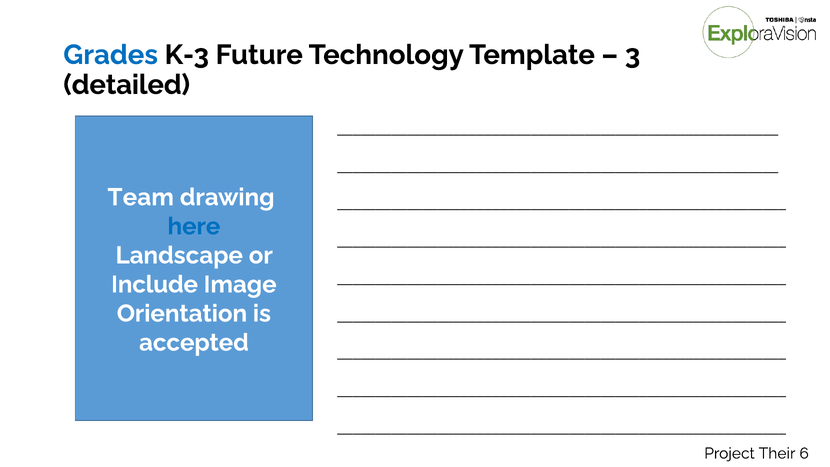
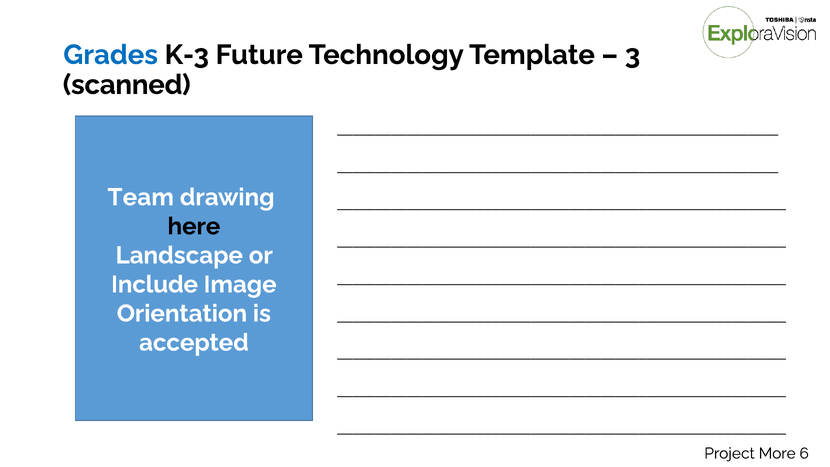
detailed: detailed -> scanned
here colour: blue -> black
Their: Their -> More
